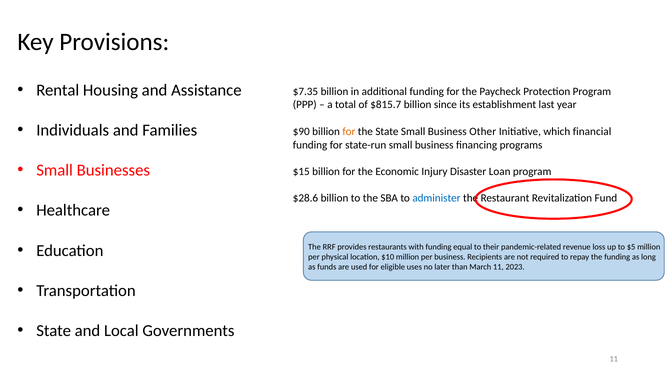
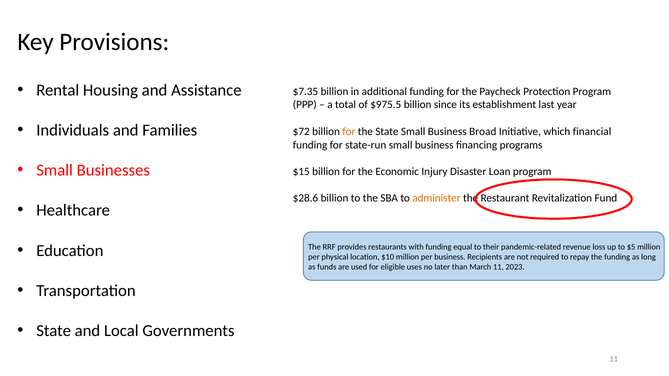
$815.7: $815.7 -> $975.5
$90: $90 -> $72
Other: Other -> Broad
administer colour: blue -> orange
